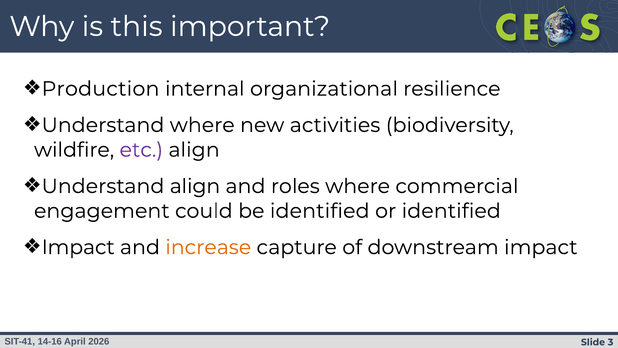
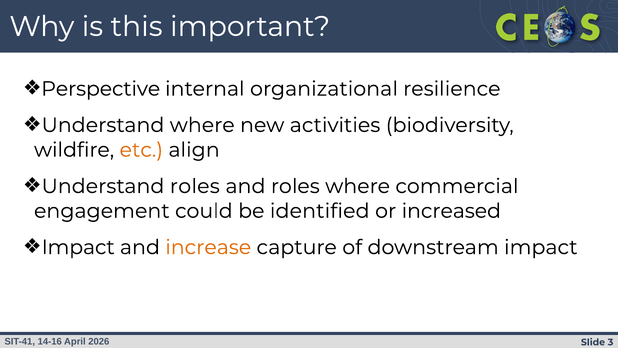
Production: Production -> Perspective
etc colour: purple -> orange
Understand align: align -> roles
or identified: identified -> increased
